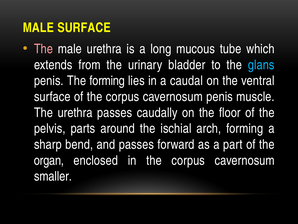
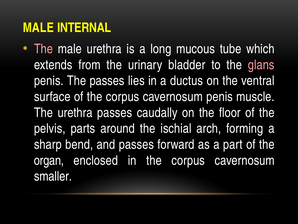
MALE SURFACE: SURFACE -> INTERNAL
glans colour: light blue -> pink
The forming: forming -> passes
caudal: caudal -> ductus
